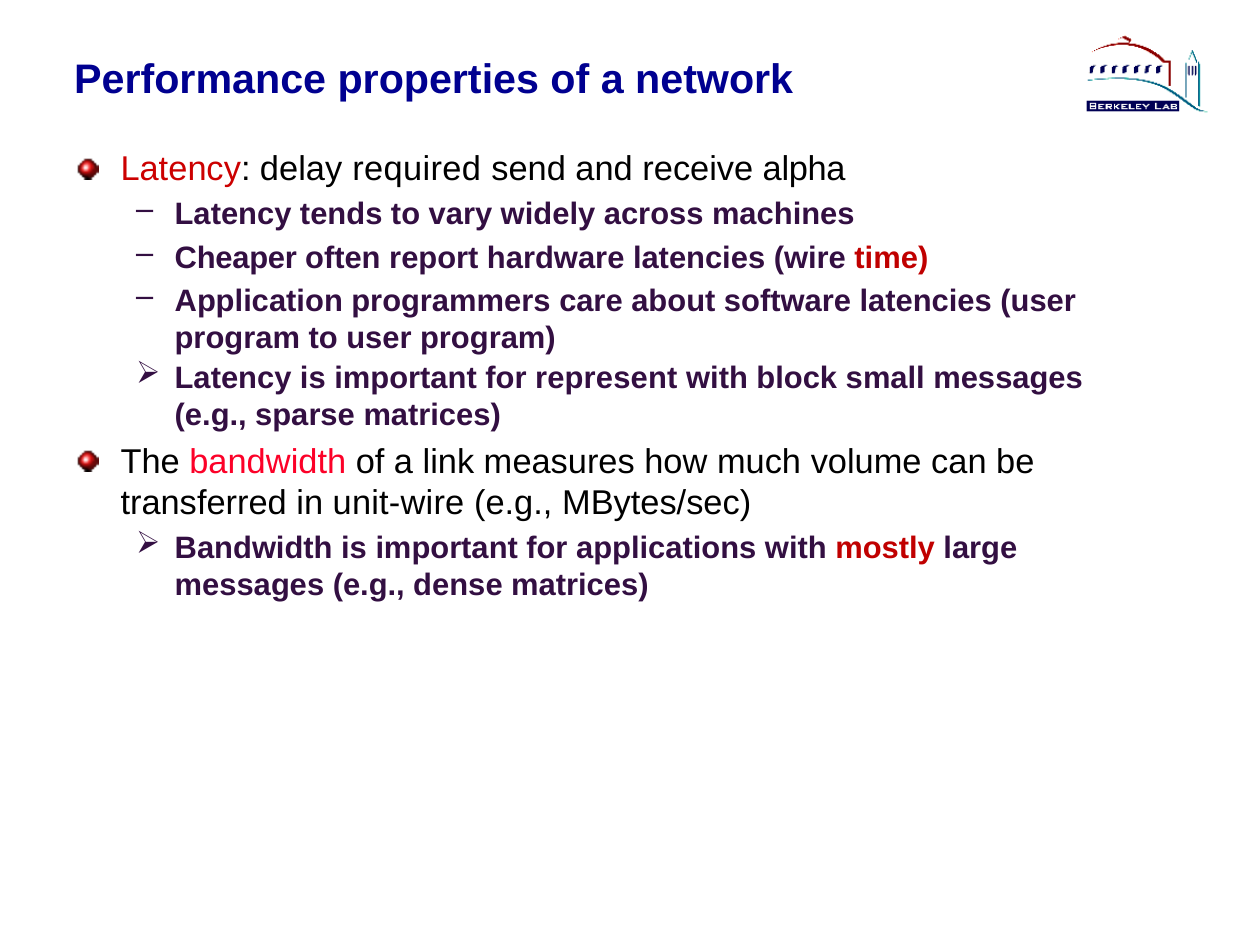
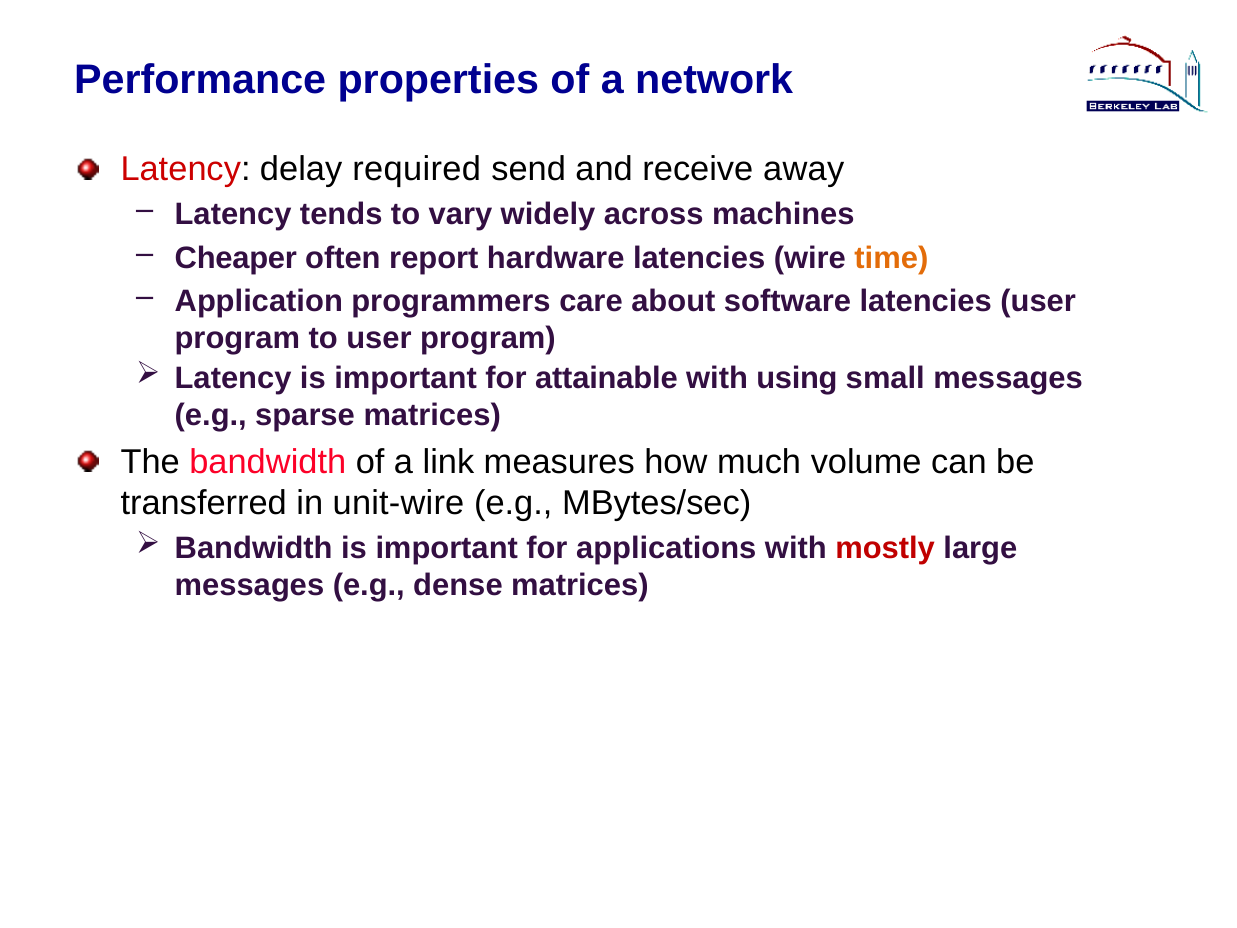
alpha: alpha -> away
time colour: red -> orange
represent: represent -> attainable
block: block -> using
